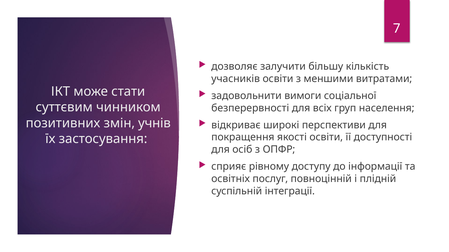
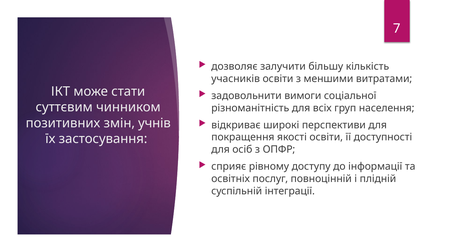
безперервності: безперервності -> різноманітність
